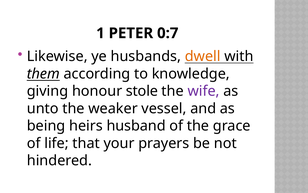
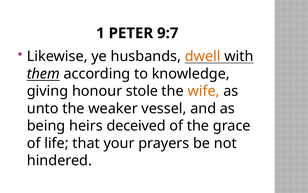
0:7: 0:7 -> 9:7
wife colour: purple -> orange
husband: husband -> deceived
